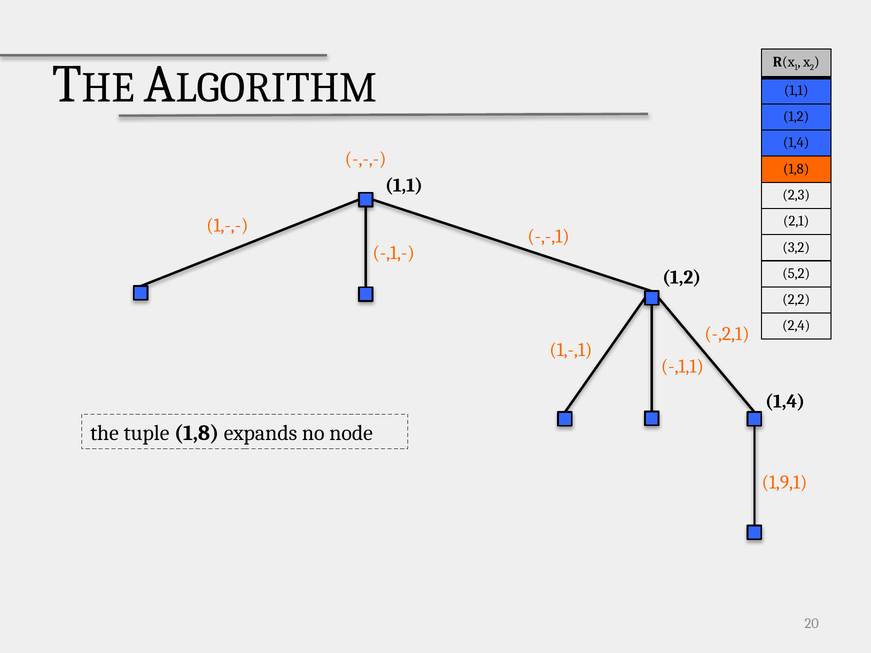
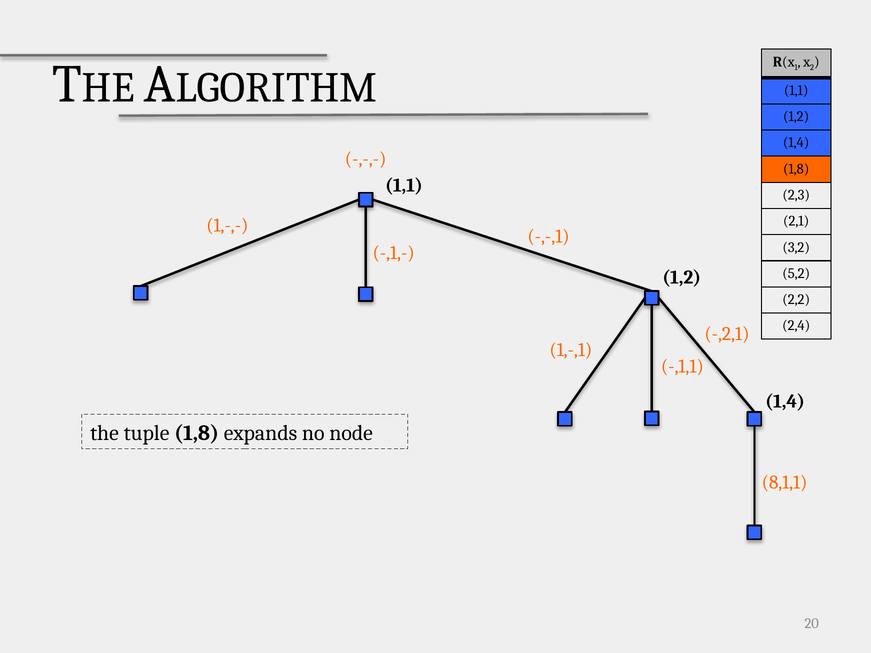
1,9,1: 1,9,1 -> 8,1,1
